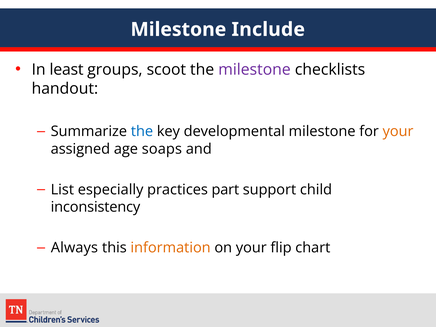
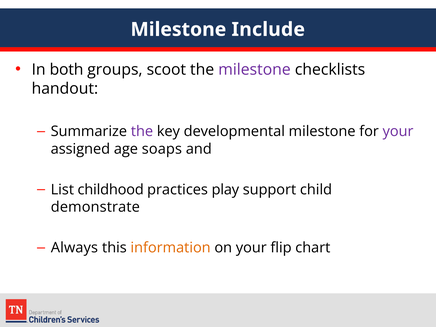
least: least -> both
the at (142, 132) colour: blue -> purple
your at (398, 132) colour: orange -> purple
especially: especially -> childhood
part: part -> play
inconsistency: inconsistency -> demonstrate
